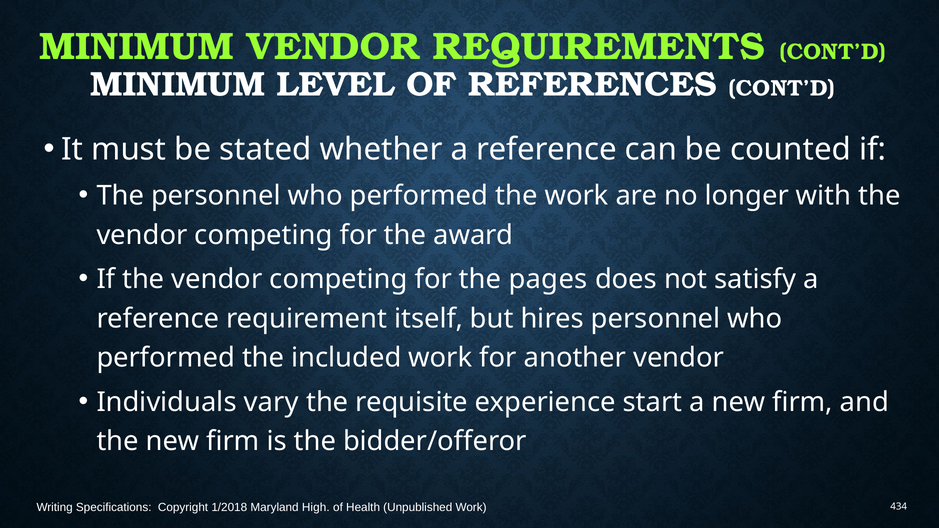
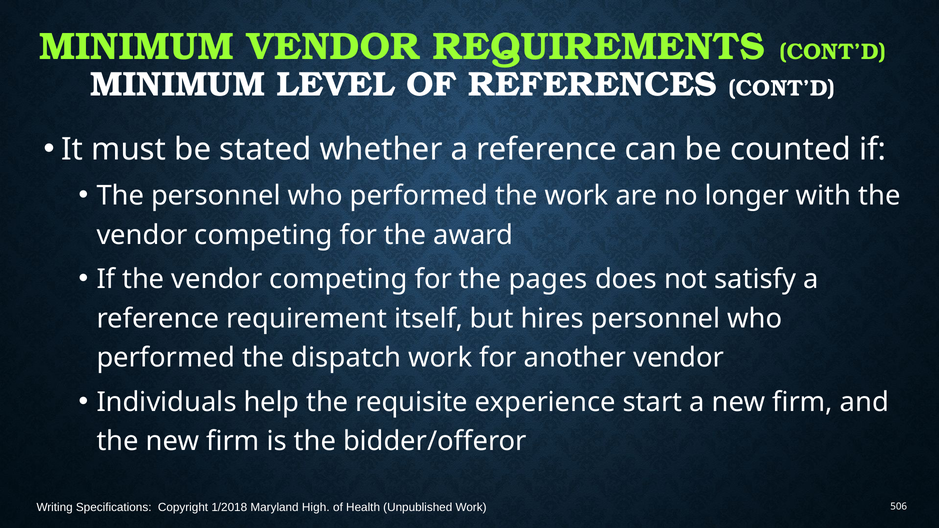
included: included -> dispatch
vary: vary -> help
434: 434 -> 506
